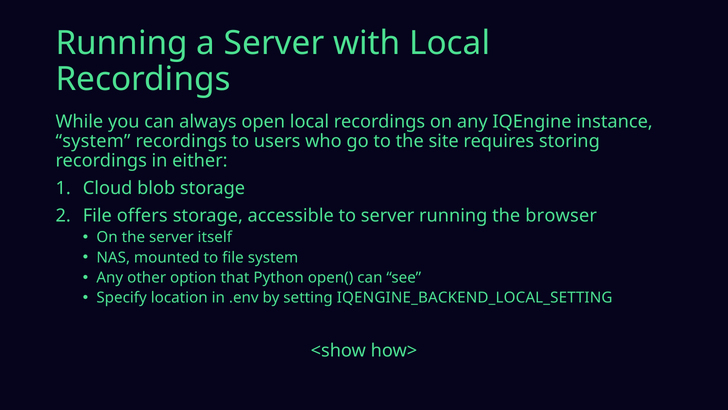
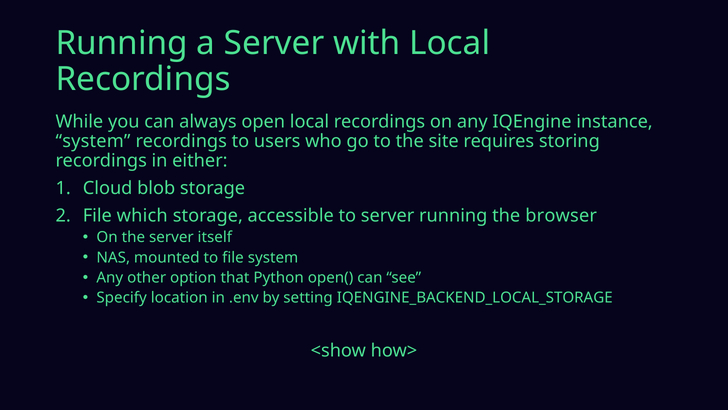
offers: offers -> which
IQENGINE_BACKEND_LOCAL_SETTING: IQENGINE_BACKEND_LOCAL_SETTING -> IQENGINE_BACKEND_LOCAL_STORAGE
